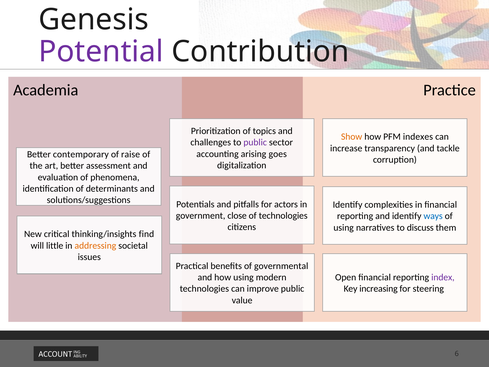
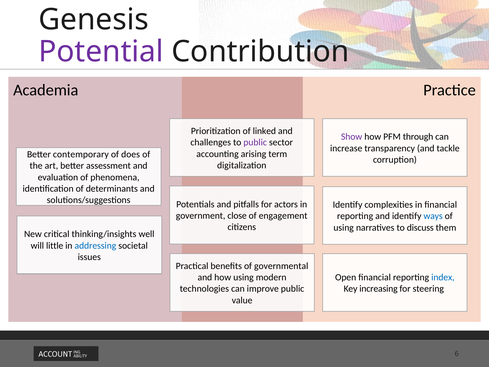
topics: topics -> linked
Show colour: orange -> purple
indexes: indexes -> through
goes: goes -> term
raise: raise -> does
of technologies: technologies -> engagement
find: find -> well
addressing colour: orange -> blue
index colour: purple -> blue
